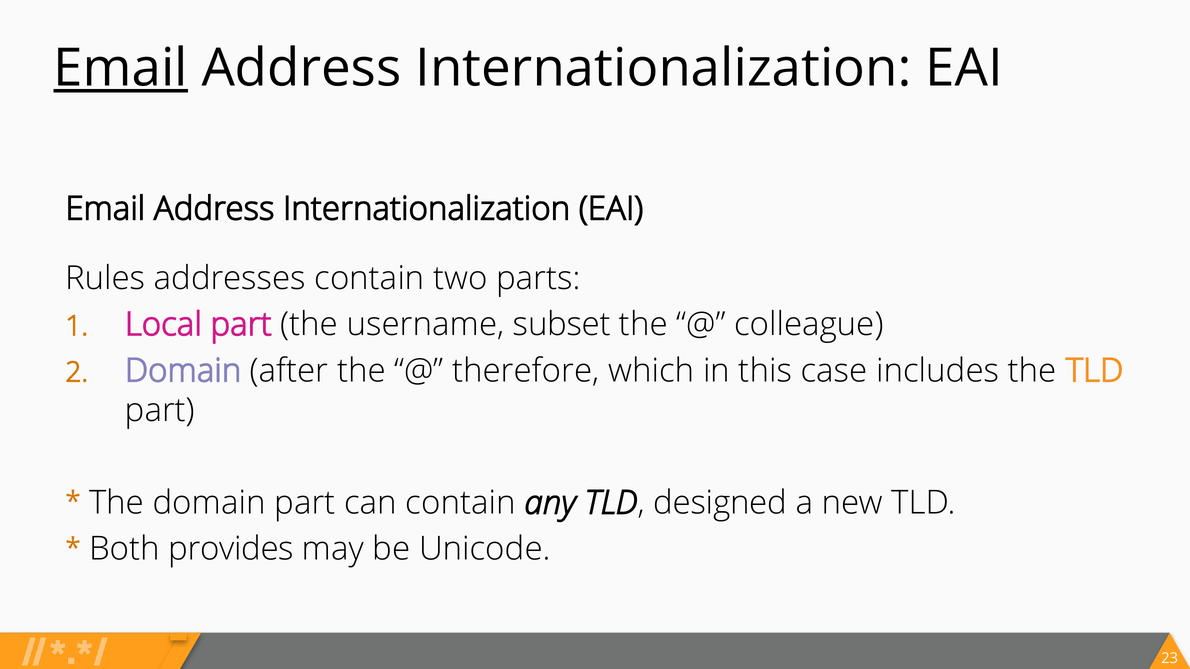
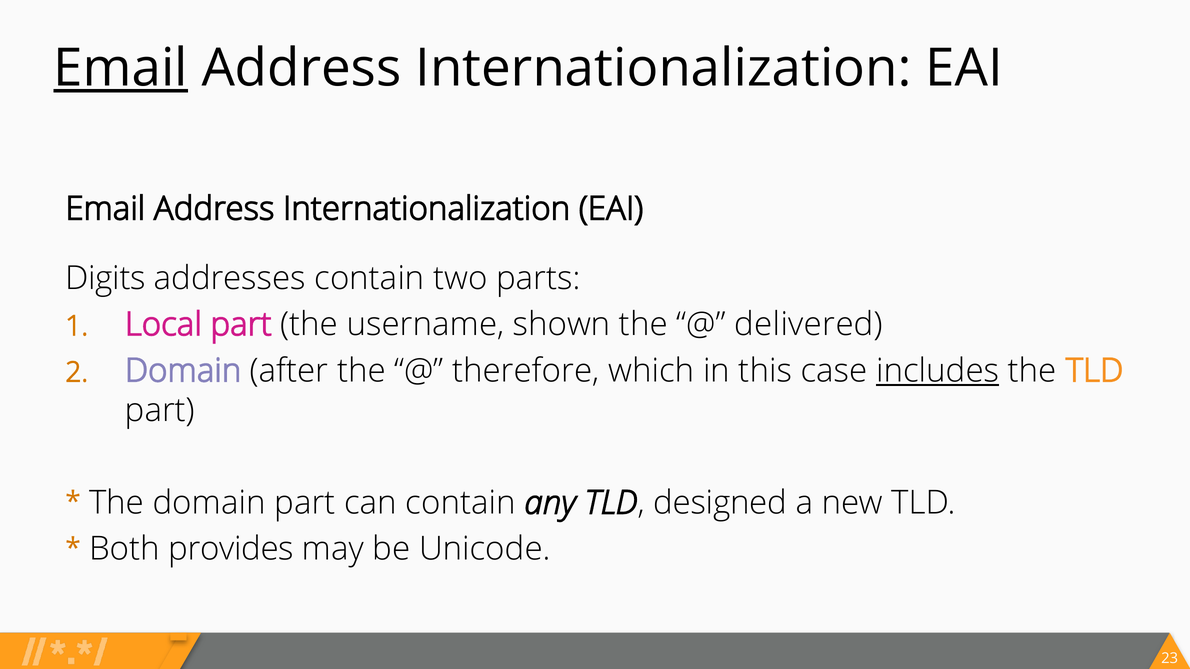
Rules: Rules -> Digits
subset: subset -> shown
colleague: colleague -> delivered
includes underline: none -> present
